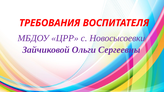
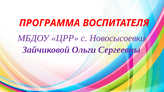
ТРЕБОВАНИЯ: ТРЕБОВАНИЯ -> ПРОГРАММА
